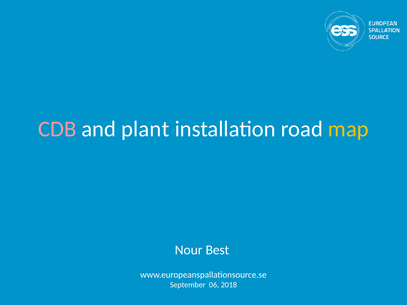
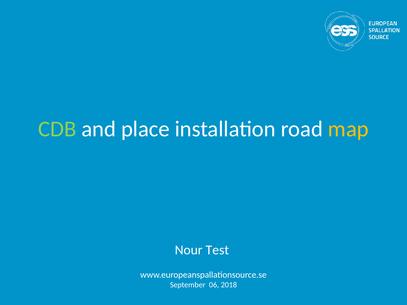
CDB colour: pink -> light green
plant: plant -> place
Best: Best -> Test
